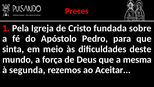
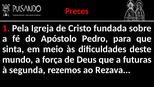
mesma: mesma -> futuras
Aceitar: Aceitar -> Rezava
